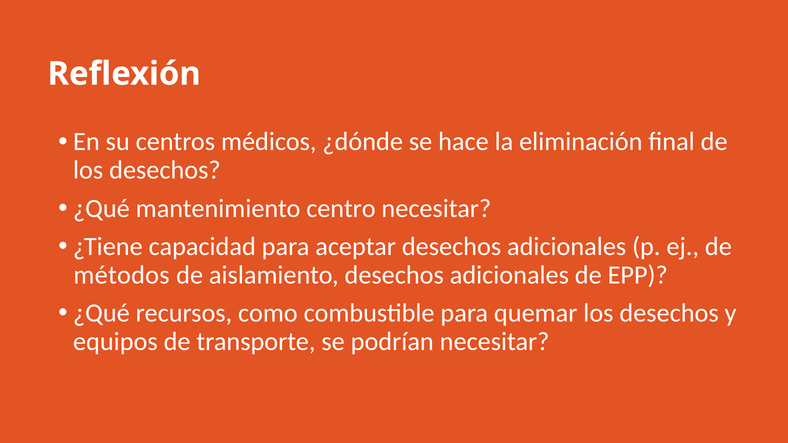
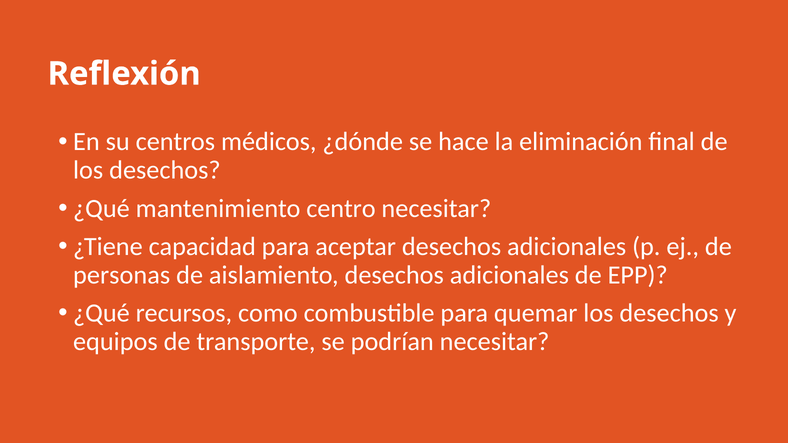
métodos: métodos -> personas
